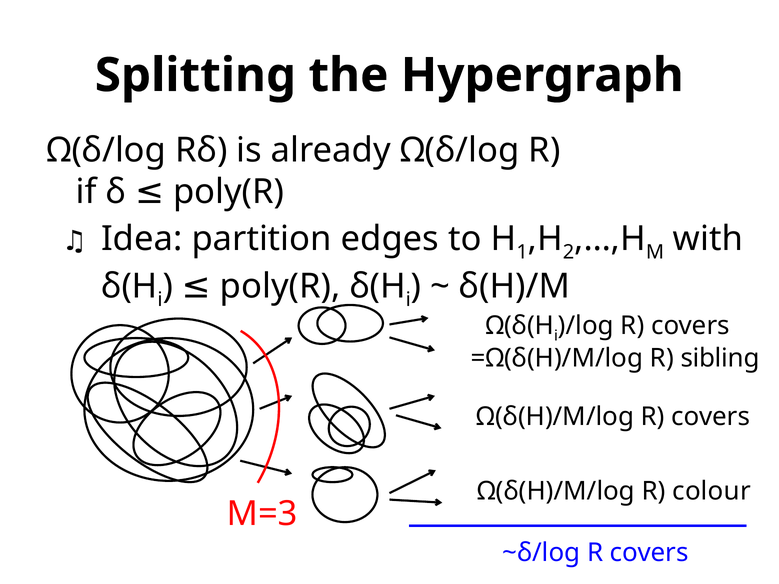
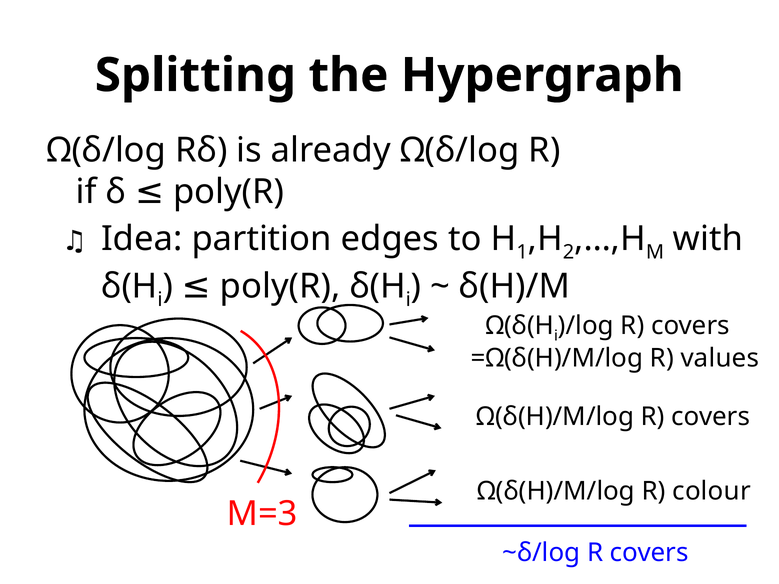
sibling: sibling -> values
